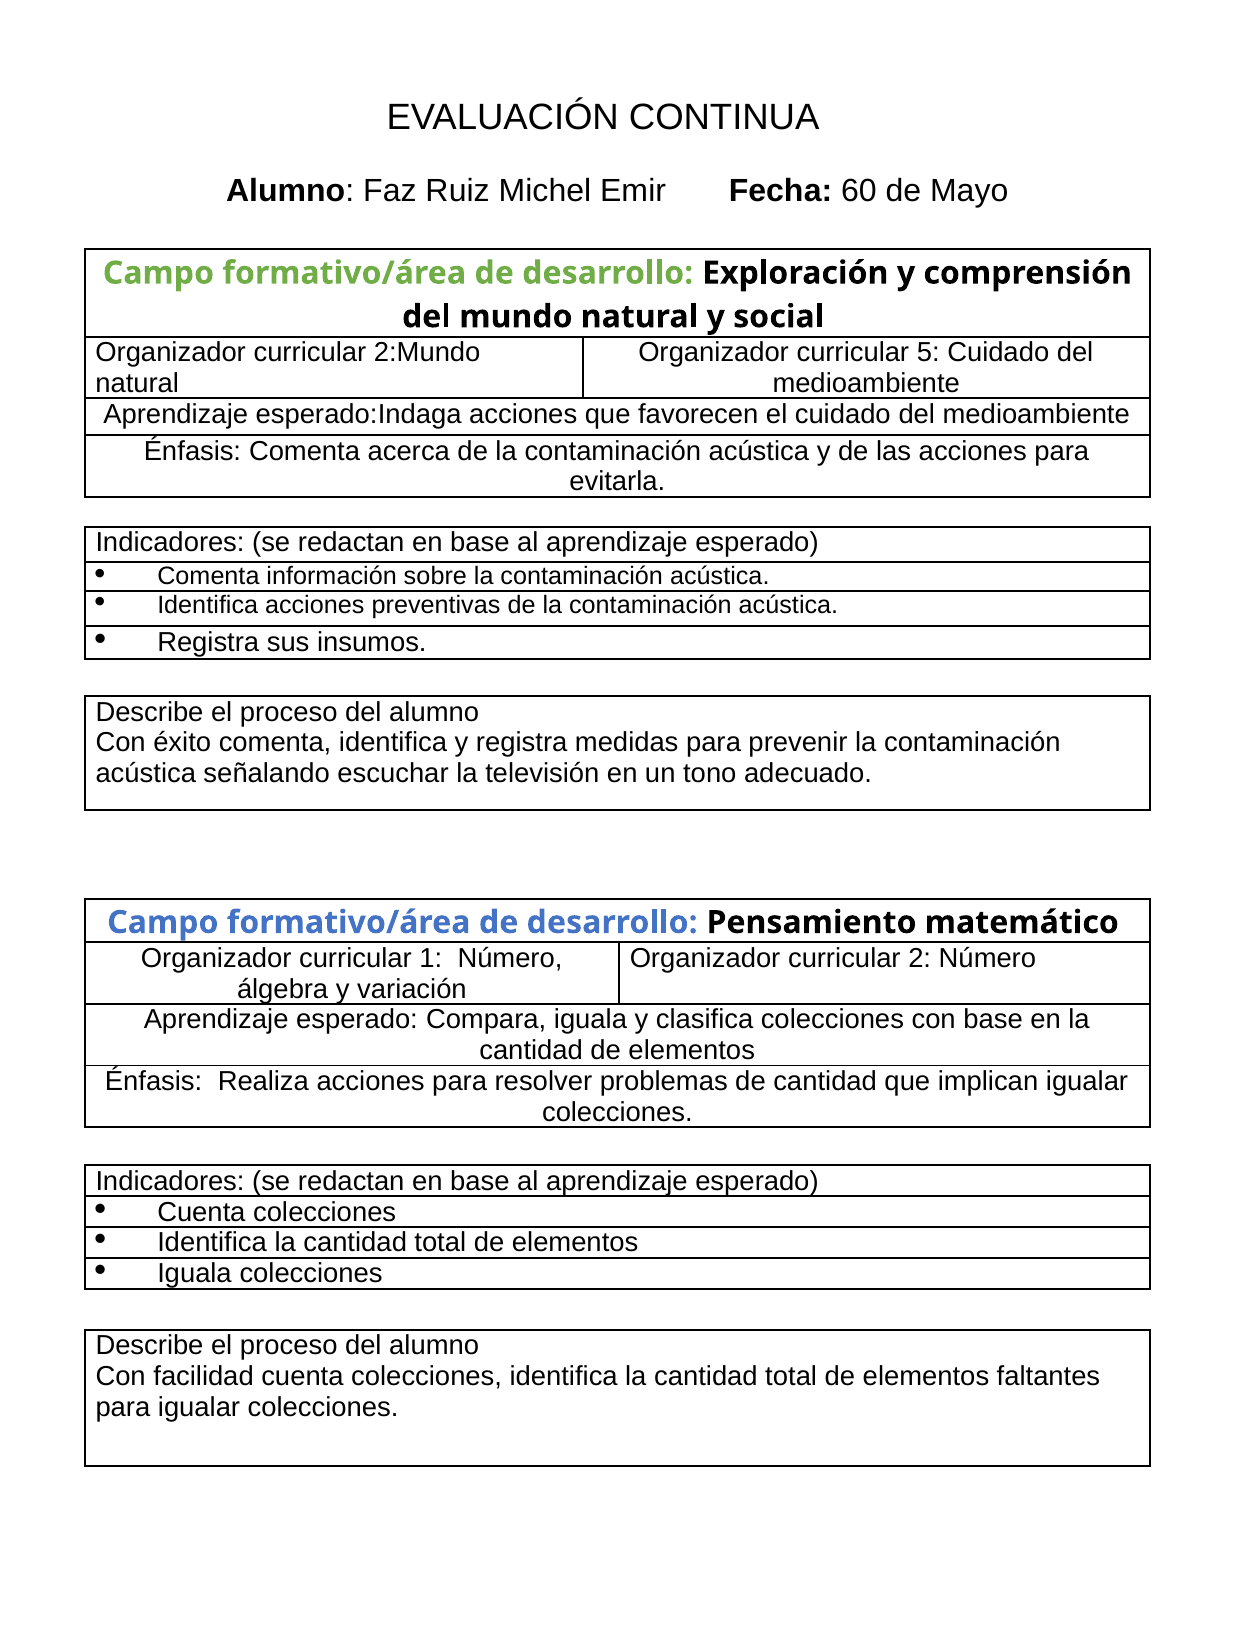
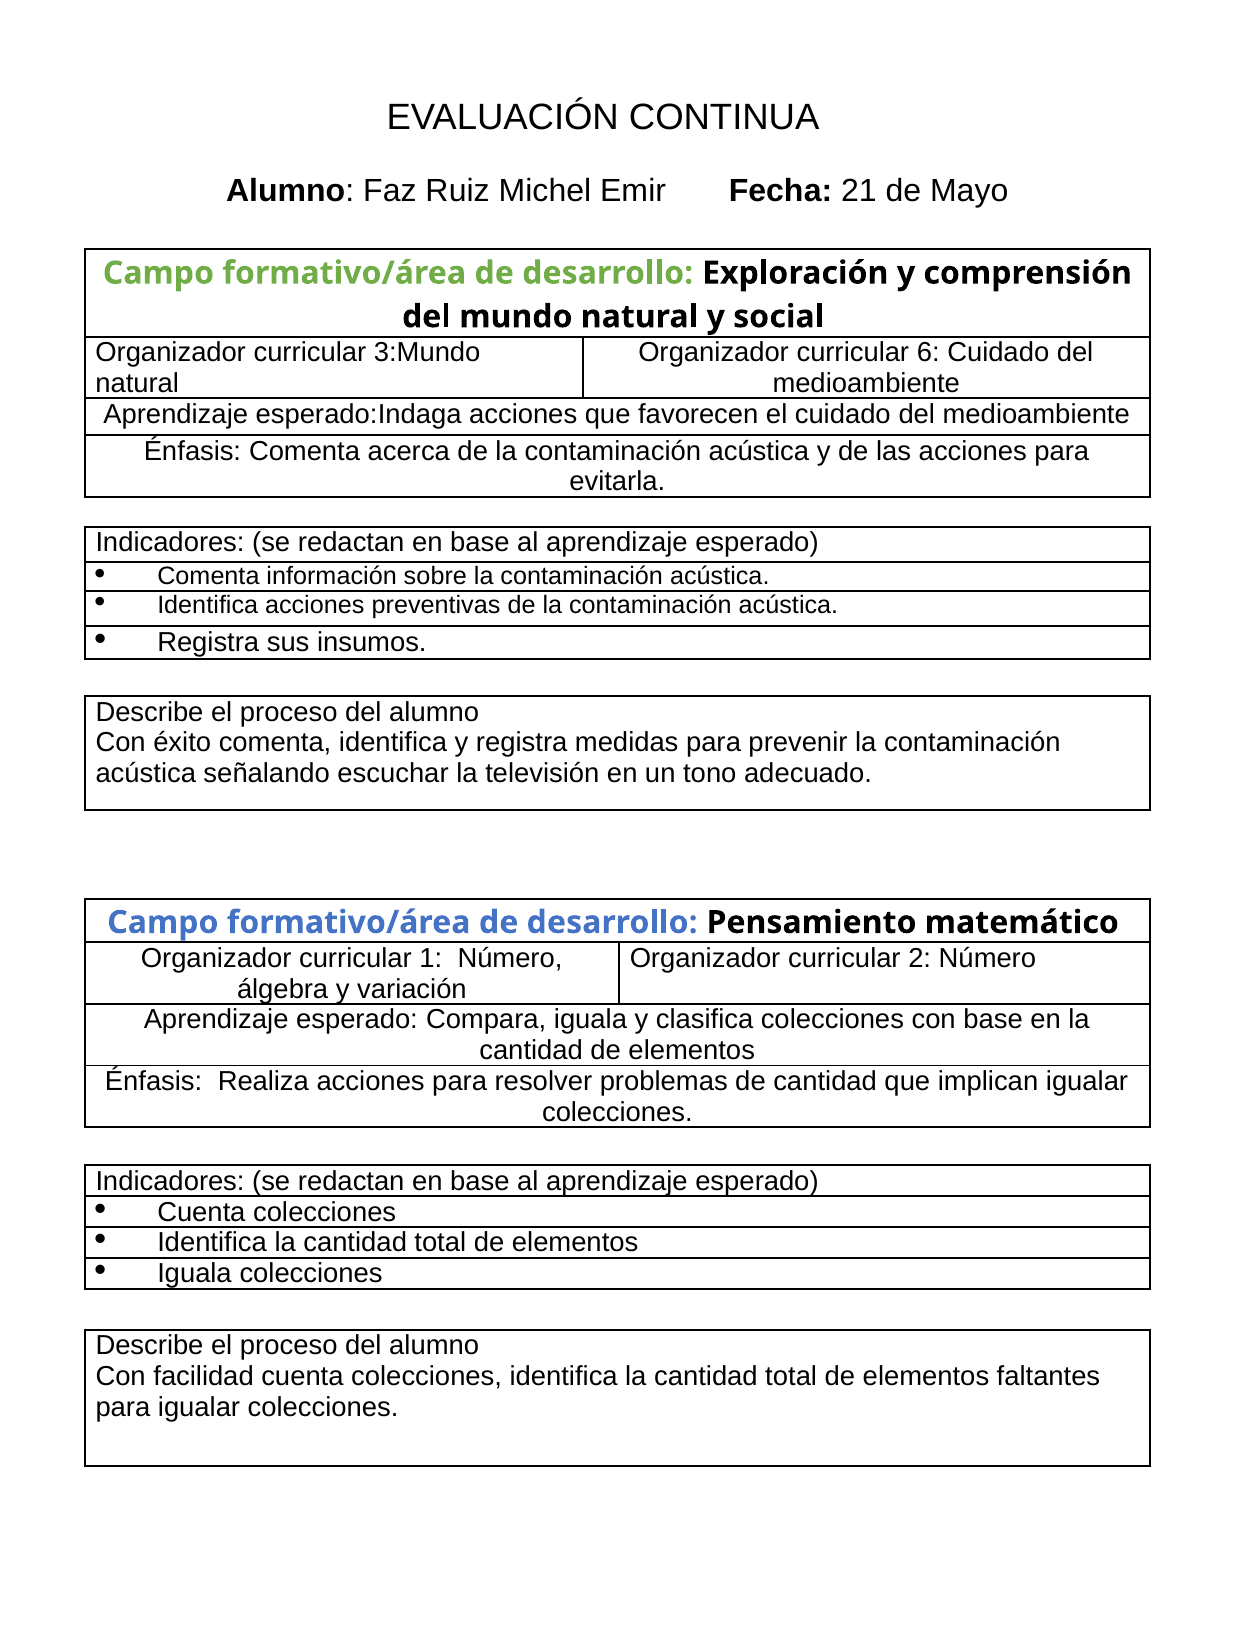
60: 60 -> 21
2:Mundo: 2:Mundo -> 3:Mundo
5: 5 -> 6
